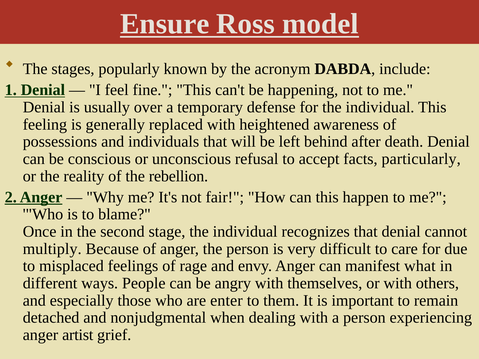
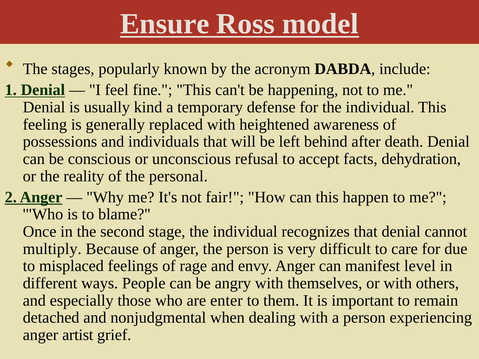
over: over -> kind
particularly: particularly -> dehydration
rebellion: rebellion -> personal
what: what -> level
